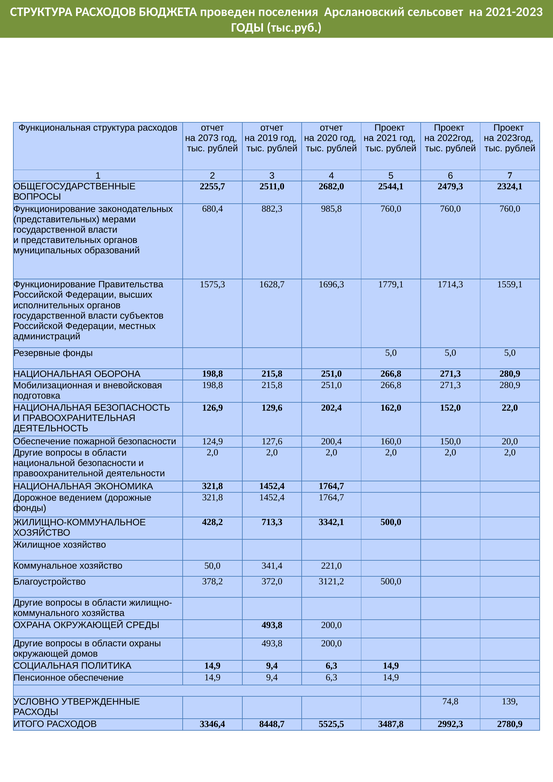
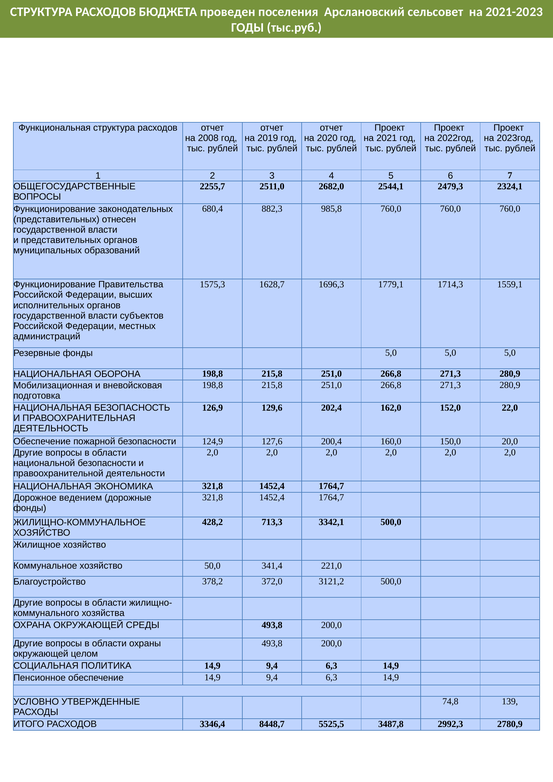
2073: 2073 -> 2008
мерами: мерами -> отнесен
домов: домов -> целом
